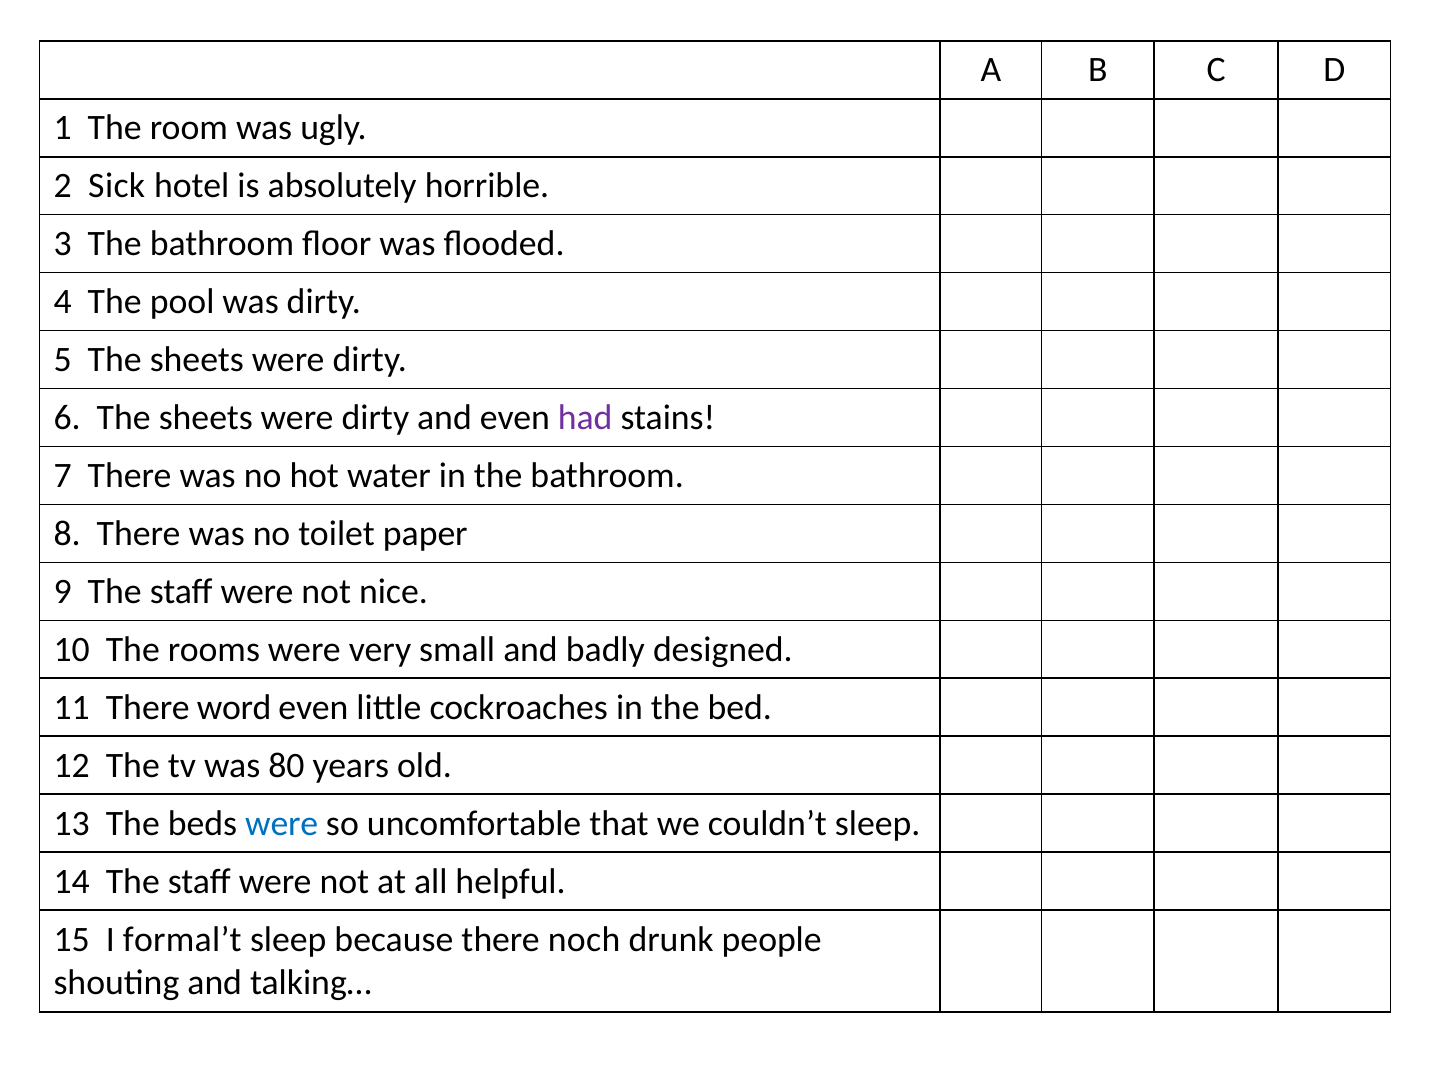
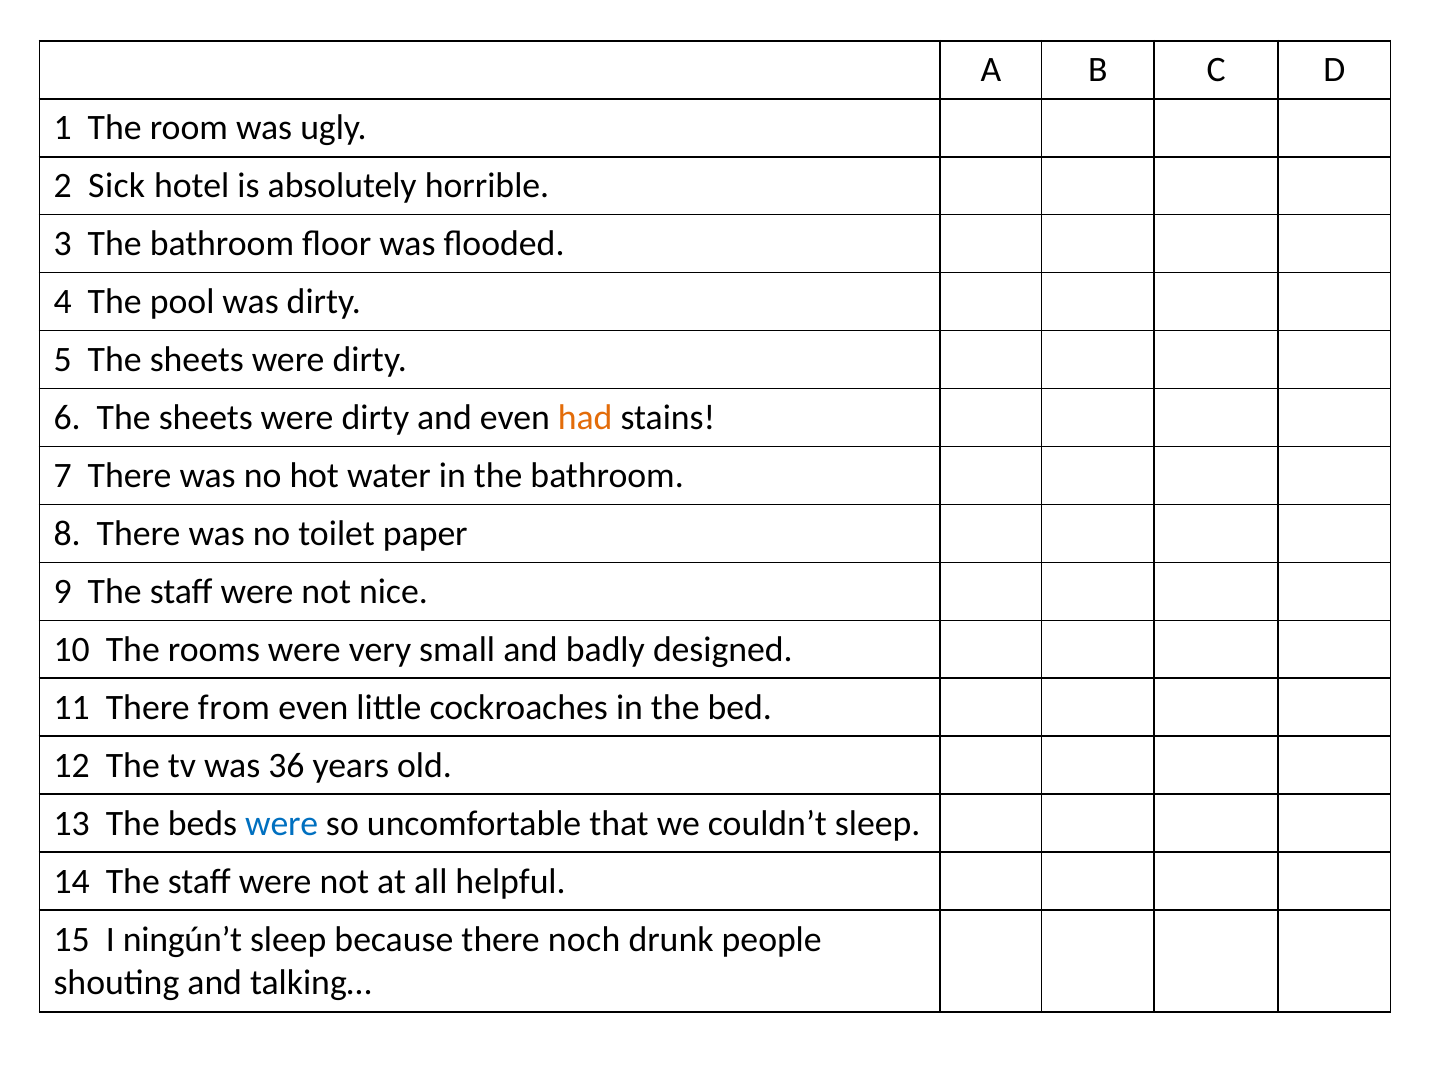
had colour: purple -> orange
word: word -> from
80: 80 -> 36
formal’t: formal’t -> ningún’t
